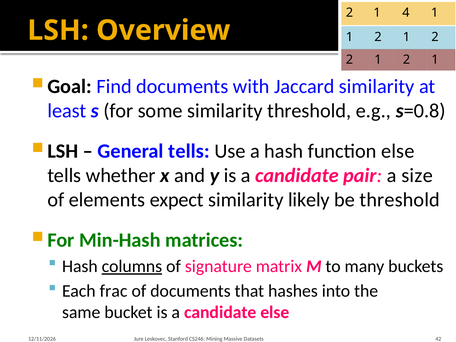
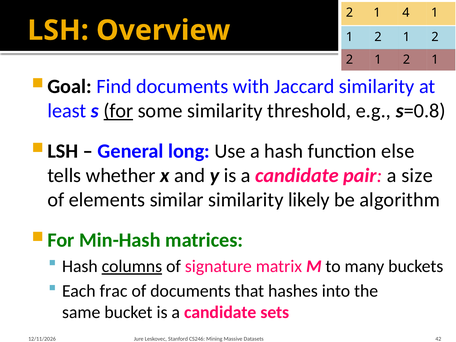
for underline: none -> present
General tells: tells -> long
expect: expect -> similar
be threshold: threshold -> algorithm
candidate else: else -> sets
